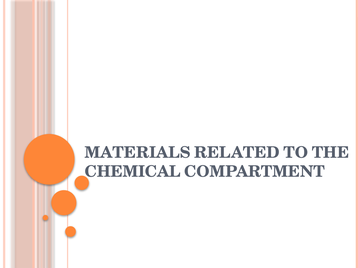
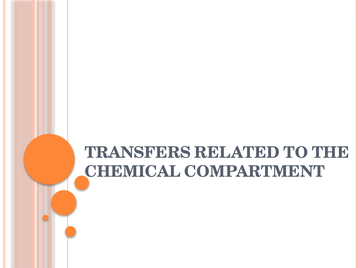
MATERIALS: MATERIALS -> TRANSFERS
